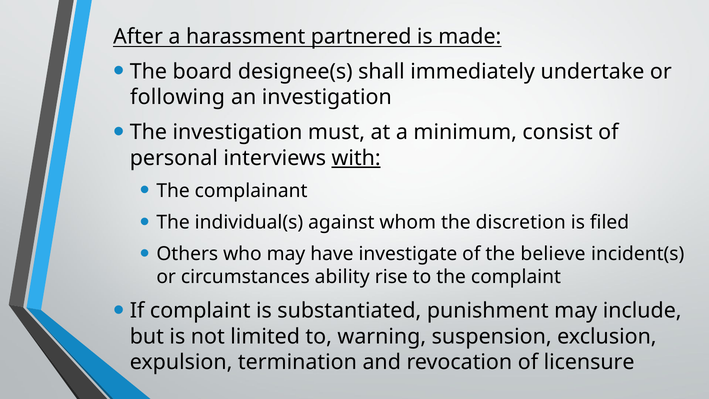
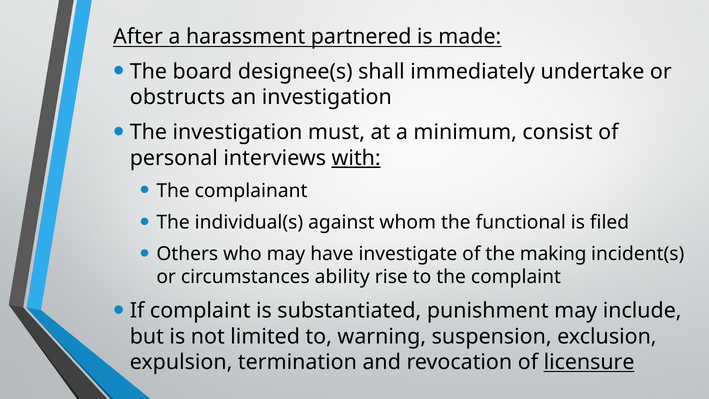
following: following -> obstructs
discretion: discretion -> functional
believe: believe -> making
licensure underline: none -> present
